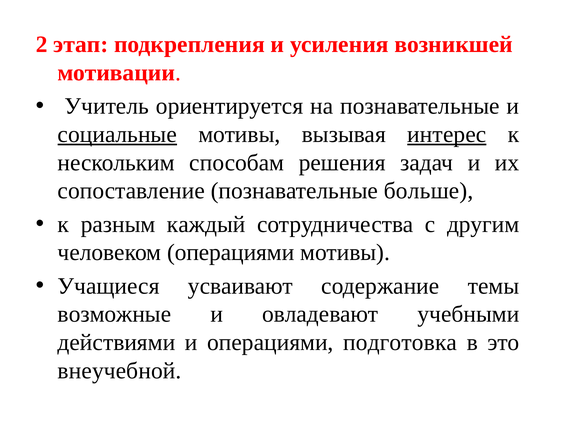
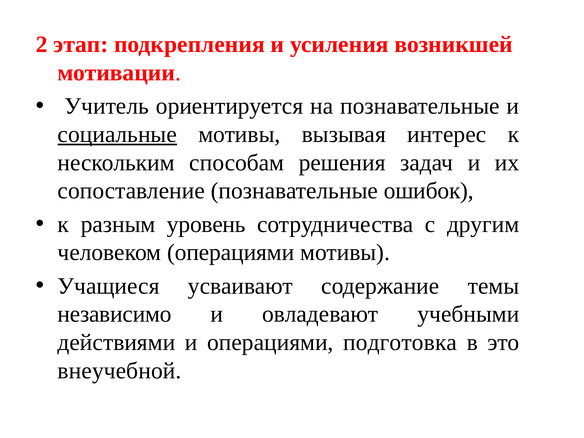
интерес underline: present -> none
больше: больше -> ошибок
каждый: каждый -> уровень
возможные: возможные -> независимо
